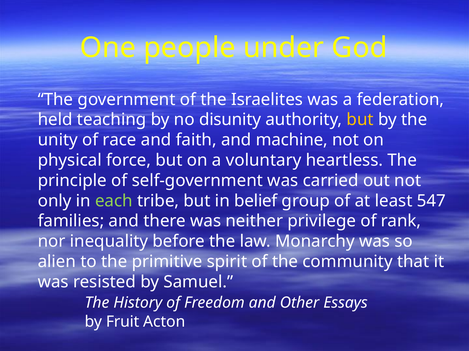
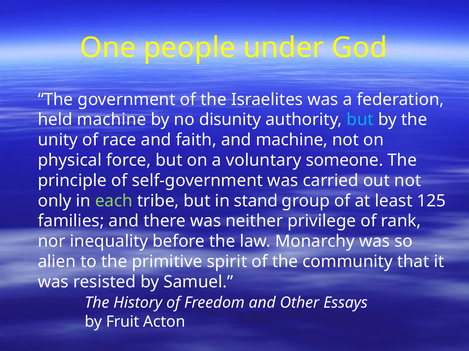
held teaching: teaching -> machine
but at (360, 120) colour: yellow -> light blue
heartless: heartless -> someone
belief: belief -> stand
547: 547 -> 125
